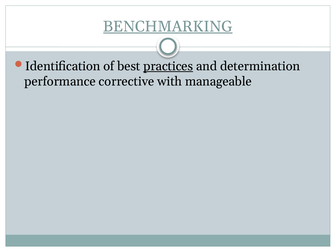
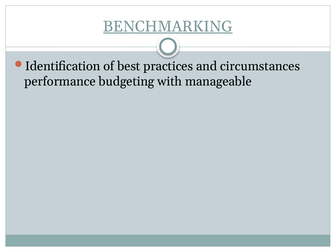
practices underline: present -> none
determination: determination -> circumstances
corrective: corrective -> budgeting
